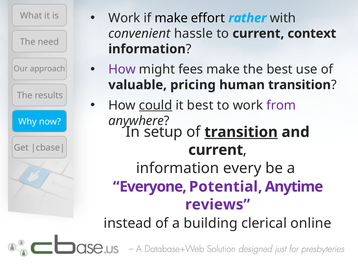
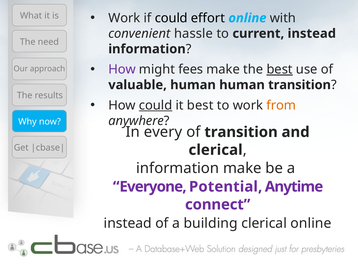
if make: make -> could
effort rather: rather -> online
current context: context -> instead
best at (280, 70) underline: none -> present
valuable pricing: pricing -> human
from colour: purple -> orange
setup: setup -> every
transition at (241, 132) underline: present -> none
current at (216, 150): current -> clerical
information every: every -> make
reviews: reviews -> connect
